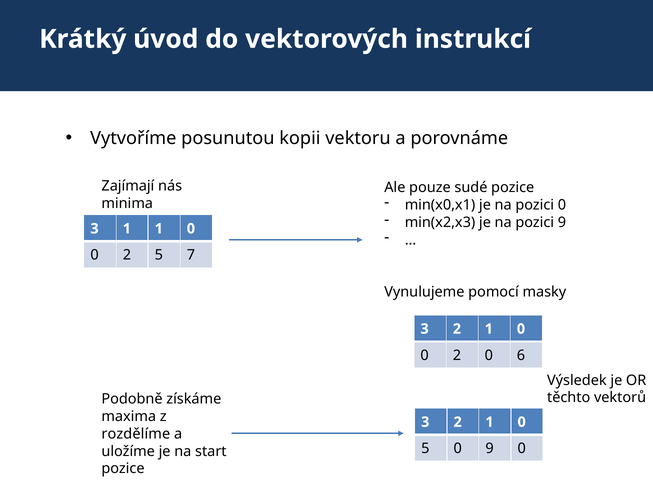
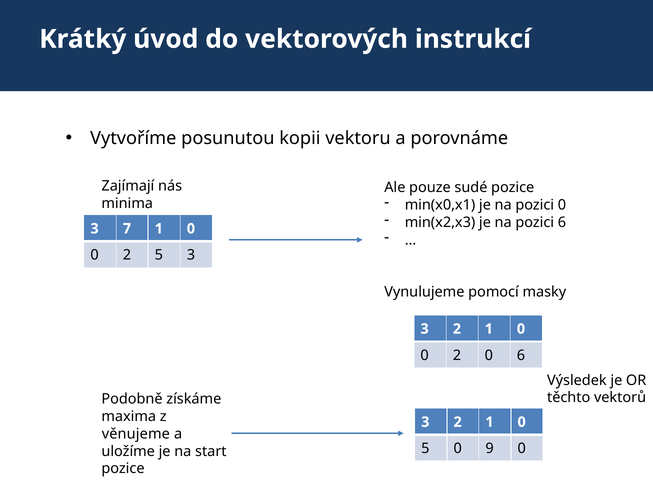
pozici 9: 9 -> 6
3 1: 1 -> 7
5 7: 7 -> 3
rozdělíme: rozdělíme -> věnujeme
